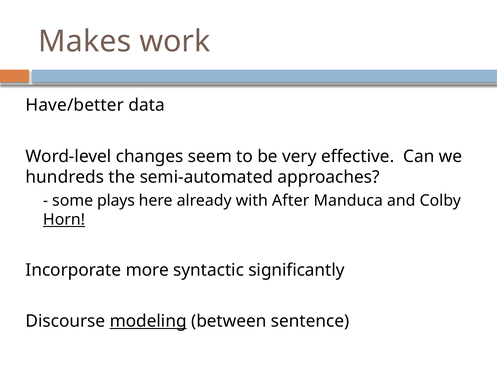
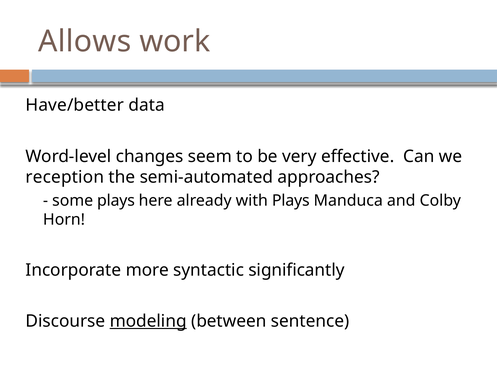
Makes: Makes -> Allows
hundreds: hundreds -> reception
with After: After -> Plays
Horn underline: present -> none
